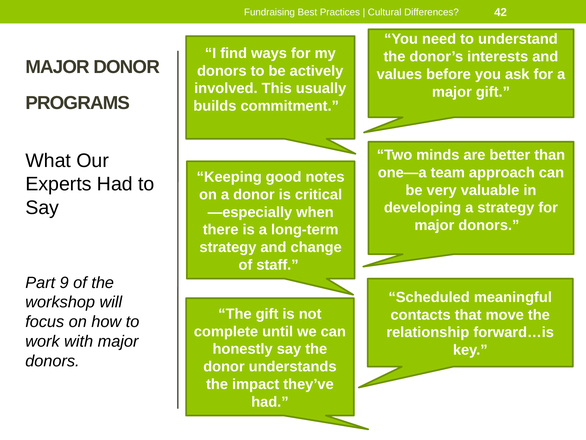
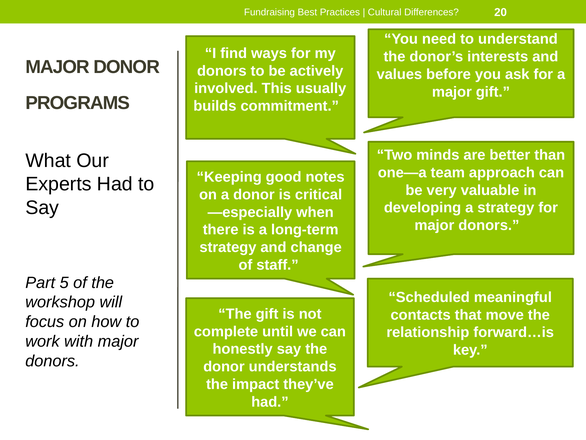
42: 42 -> 20
9: 9 -> 5
